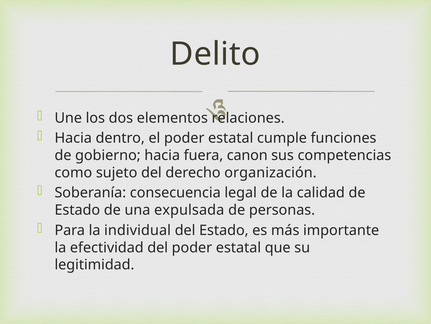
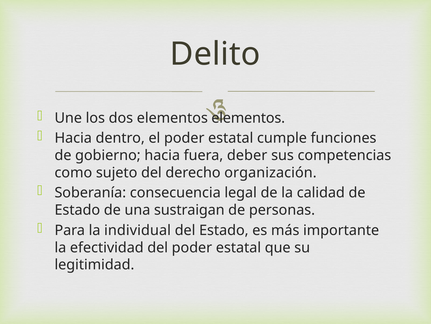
elementos relaciones: relaciones -> elementos
canon: canon -> deber
expulsada: expulsada -> sustraigan
